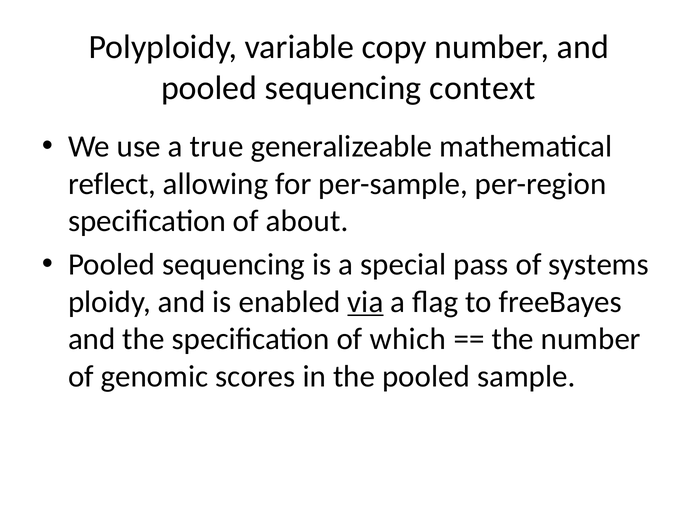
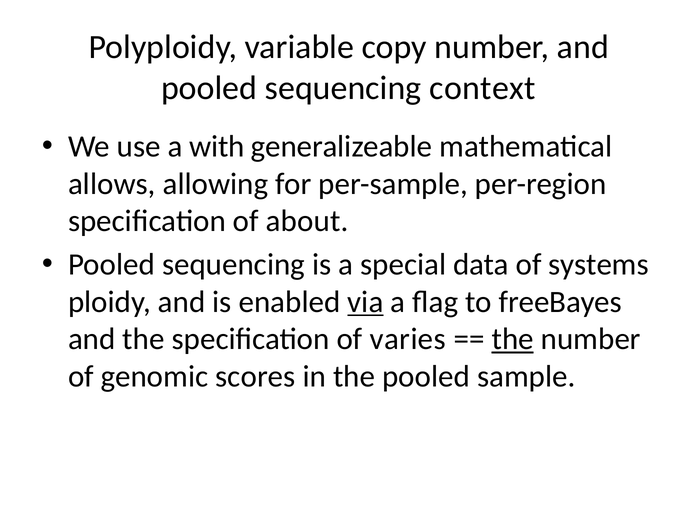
true: true -> with
reflect: reflect -> allows
pass: pass -> data
which: which -> varies
the at (513, 339) underline: none -> present
